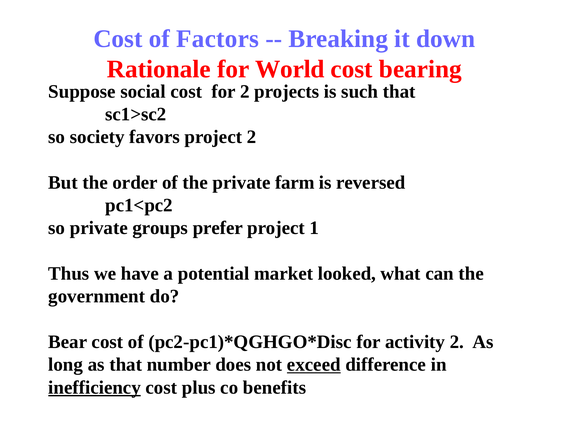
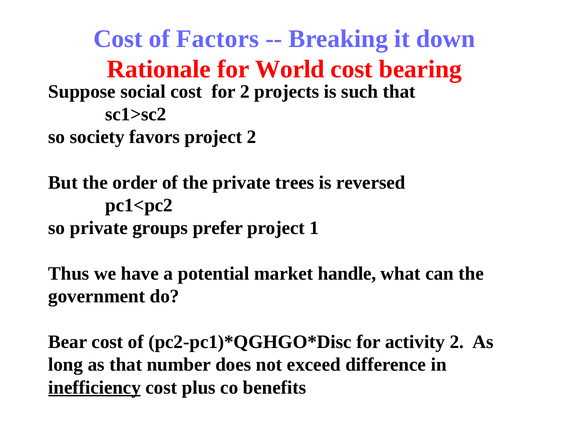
farm: farm -> trees
looked: looked -> handle
exceed underline: present -> none
